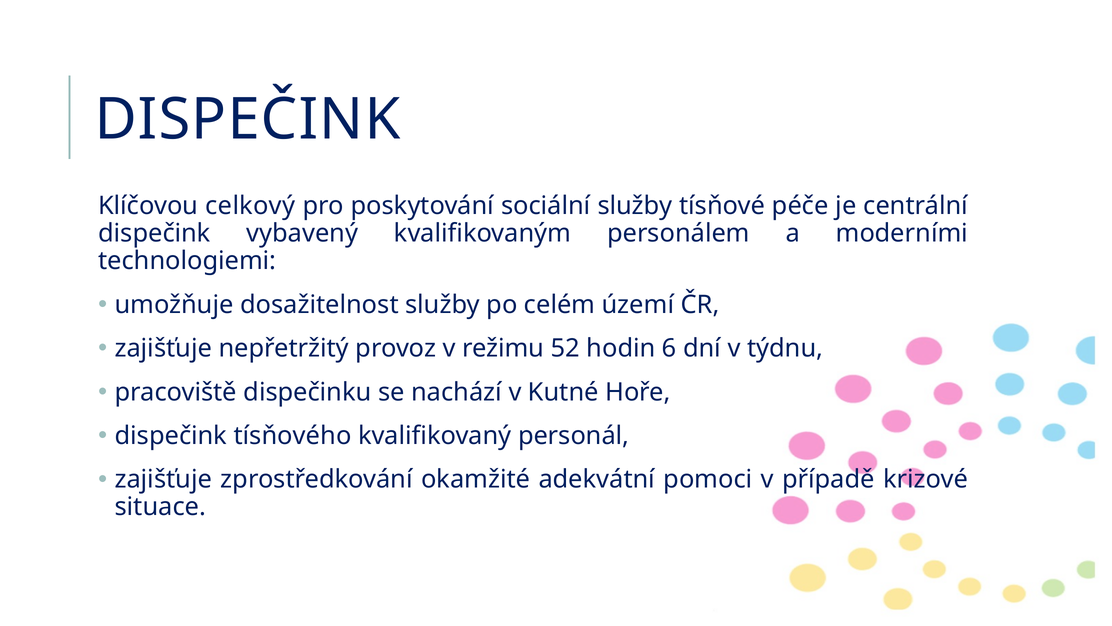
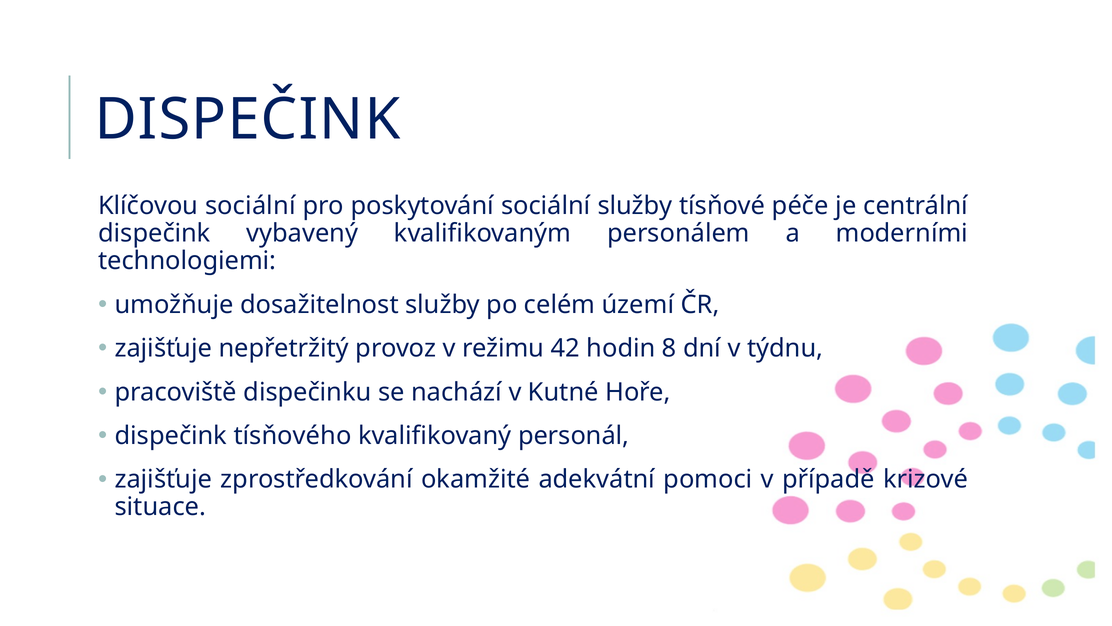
Klíčovou celkový: celkový -> sociální
52: 52 -> 42
6: 6 -> 8
